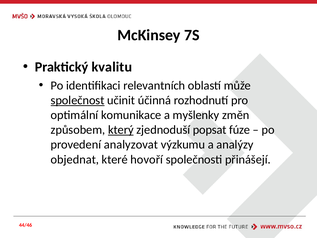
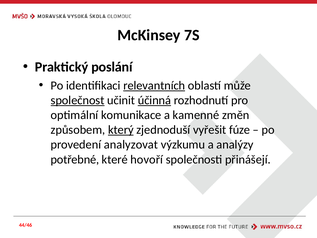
kvalitu: kvalitu -> poslání
relevantních underline: none -> present
účinná underline: none -> present
myšlenky: myšlenky -> kamenné
popsat: popsat -> vyřešit
objednat: objednat -> potřebné
